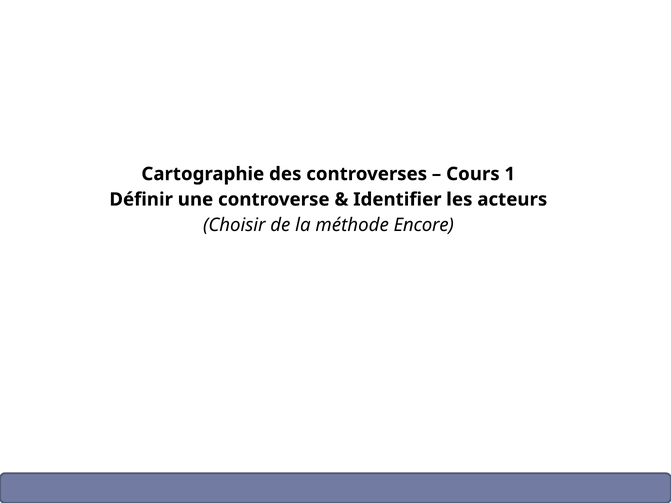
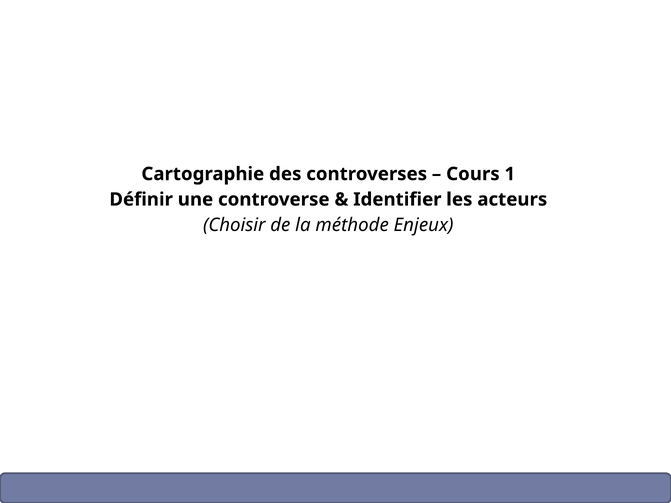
Encore: Encore -> Enjeux
